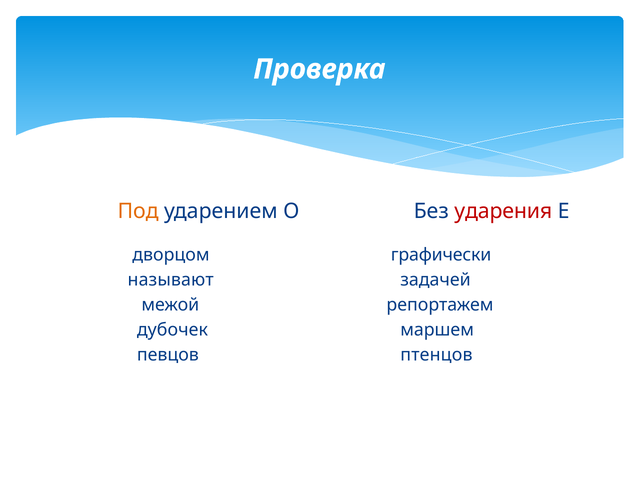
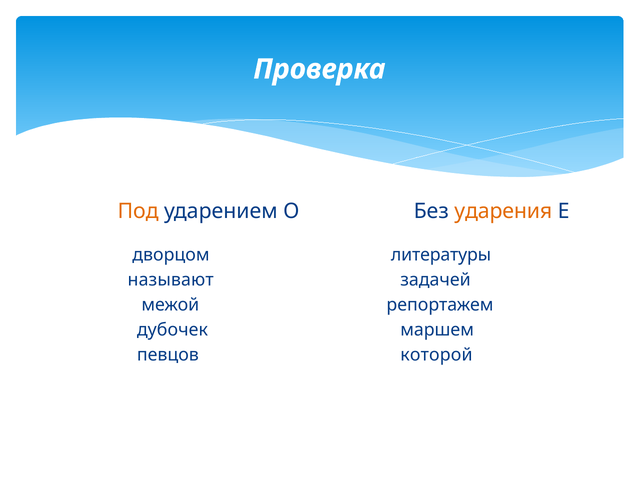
ударения colour: red -> orange
графически: графически -> литературы
птенцов: птенцов -> которой
